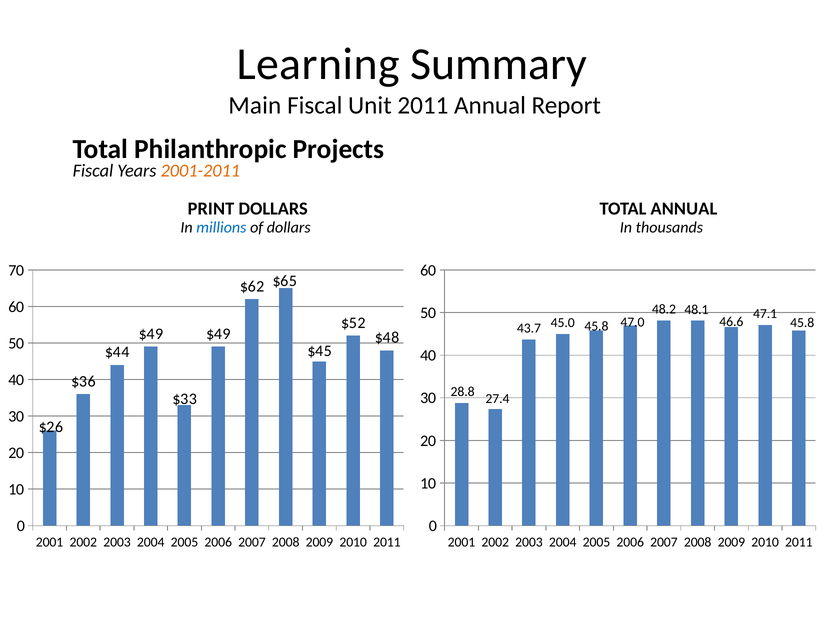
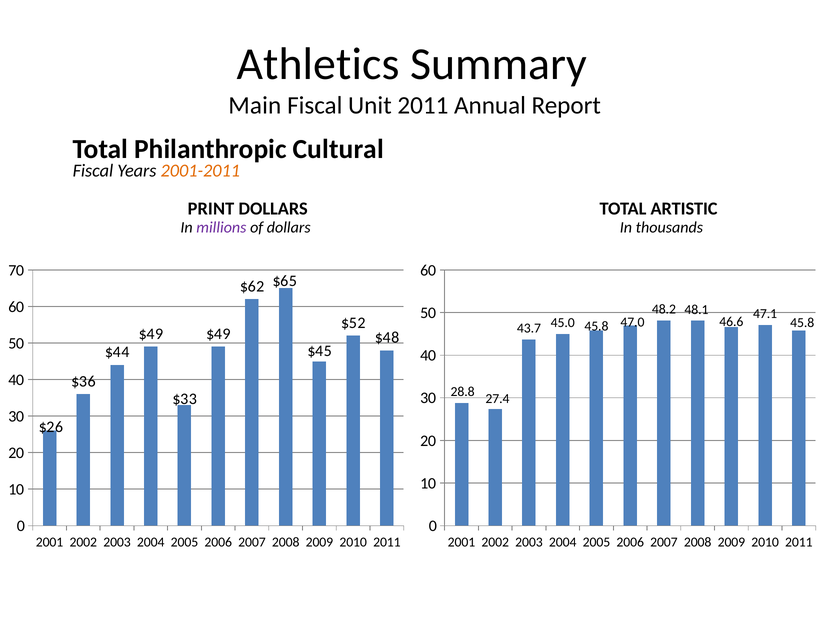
Learning: Learning -> Athletics
Projects: Projects -> Cultural
TOTAL ANNUAL: ANNUAL -> ARTISTIC
millions colour: blue -> purple
